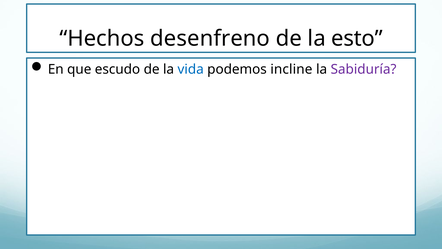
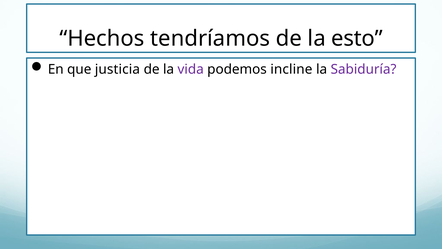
desenfreno: desenfreno -> tendríamos
escudo: escudo -> justicia
vida colour: blue -> purple
